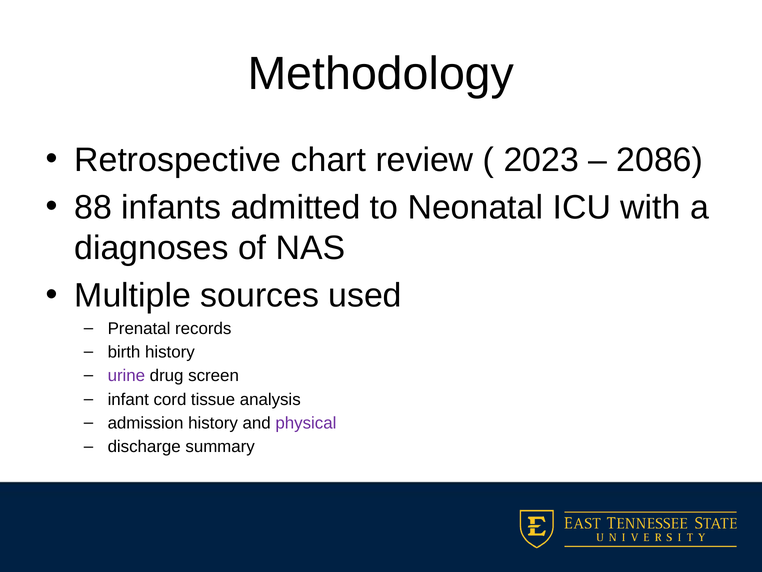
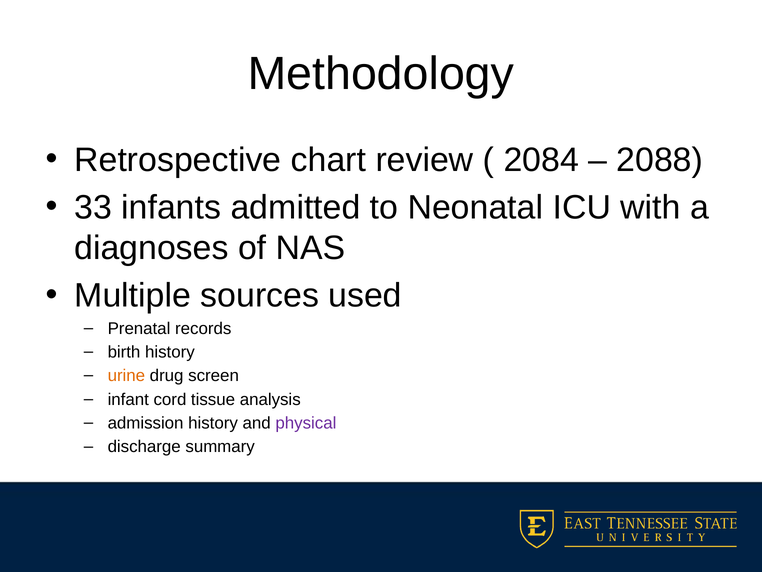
2023: 2023 -> 2084
2086: 2086 -> 2088
88: 88 -> 33
urine colour: purple -> orange
